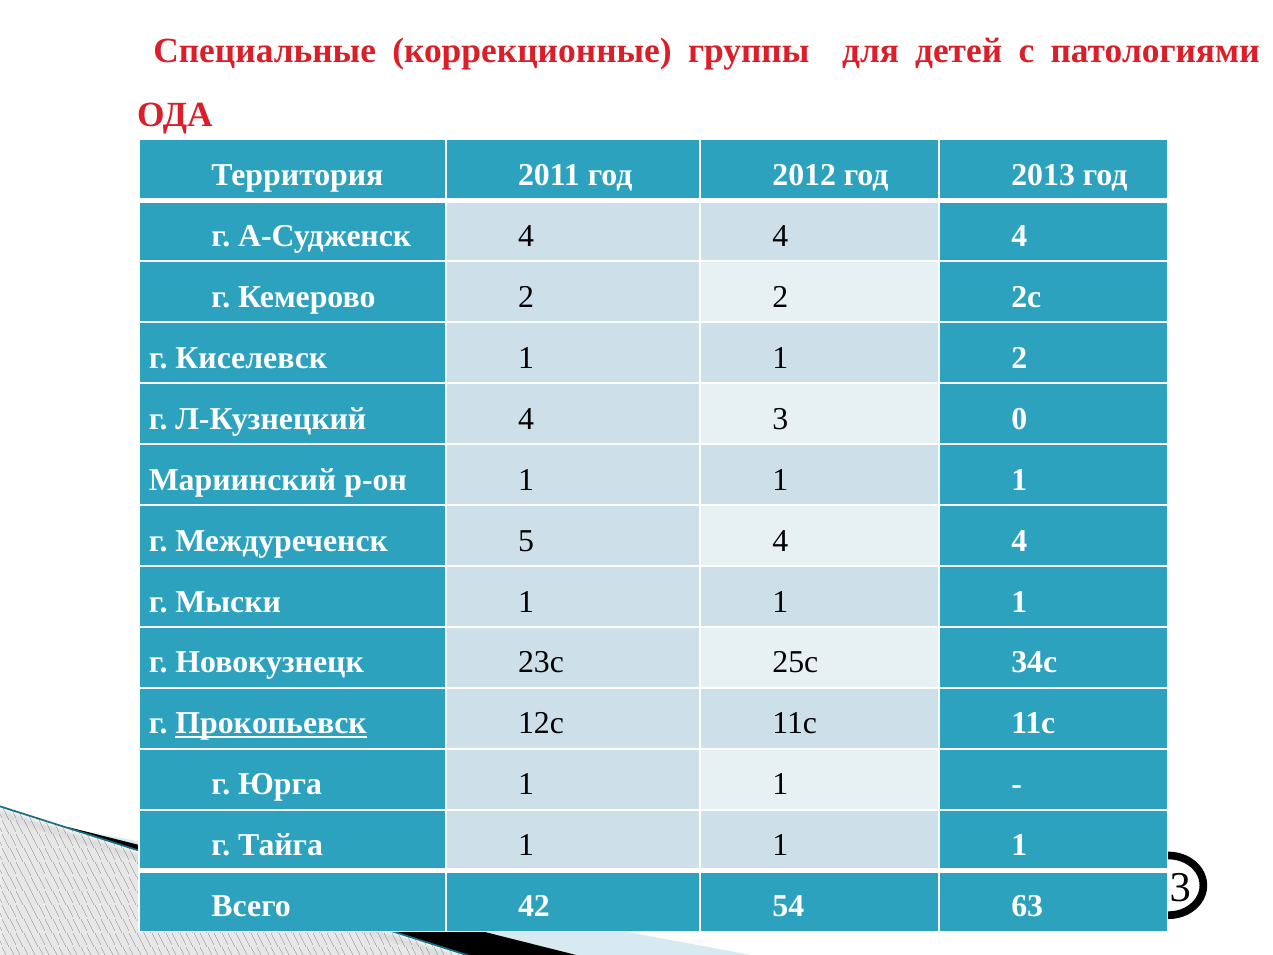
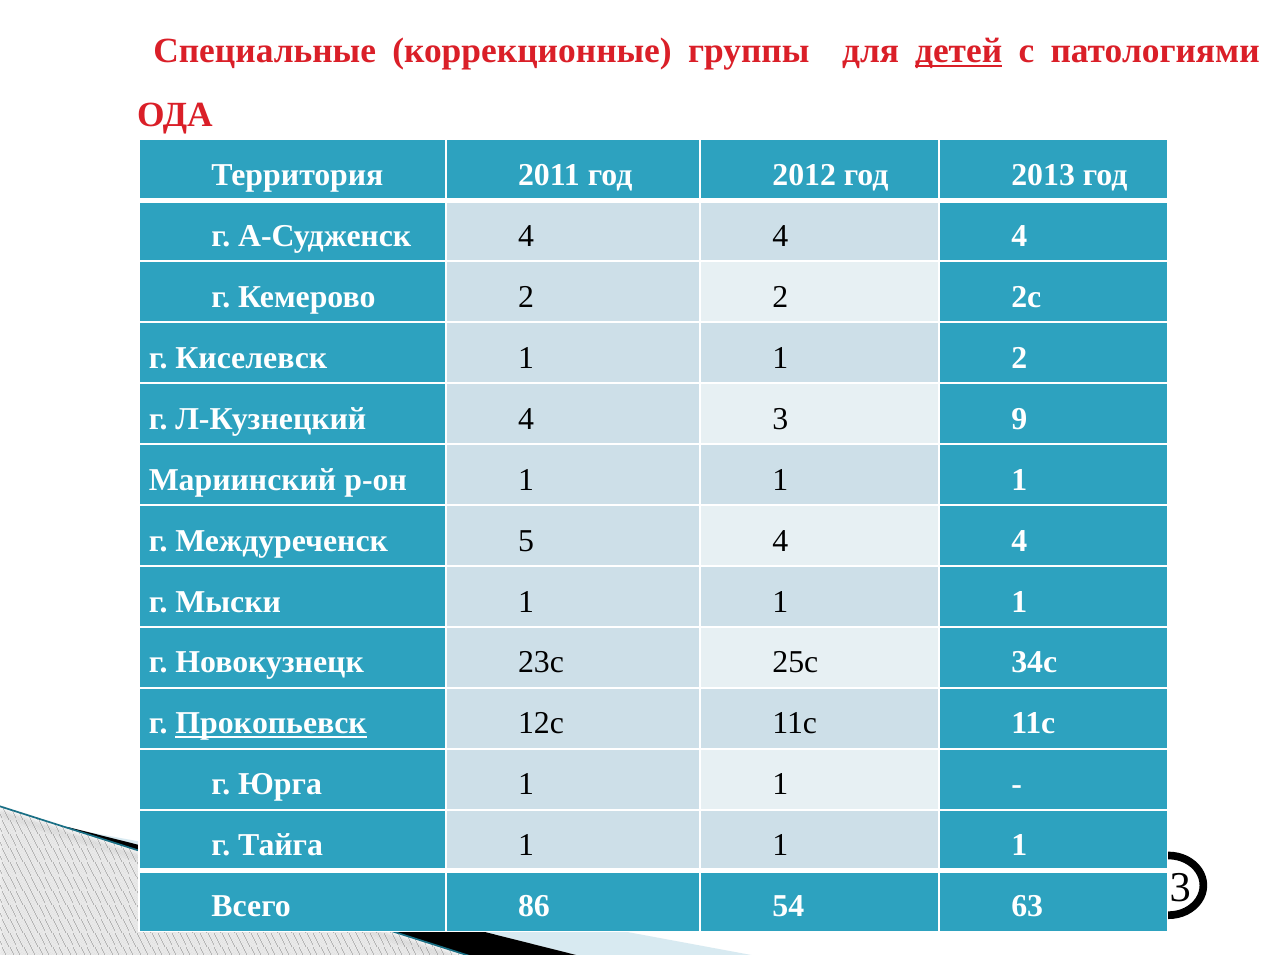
детей underline: none -> present
0: 0 -> 9
42: 42 -> 86
